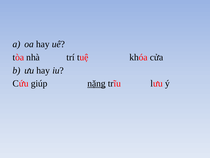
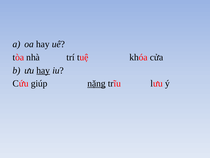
hay at (43, 70) underline: none -> present
